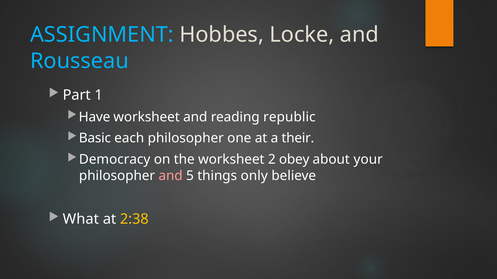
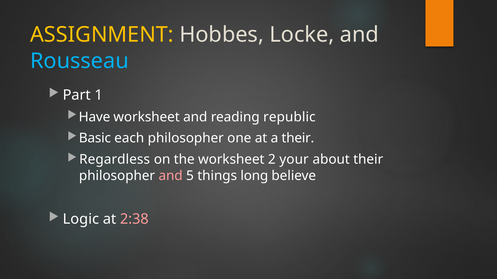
ASSIGNMENT colour: light blue -> yellow
Democracy: Democracy -> Regardless
obey: obey -> your
about your: your -> their
only: only -> long
What: What -> Logic
2:38 colour: yellow -> pink
